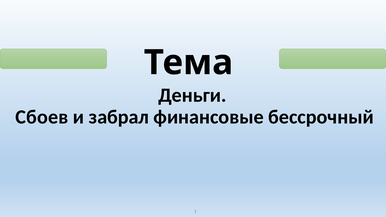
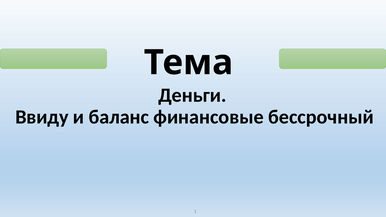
Сбоев: Сбоев -> Ввиду
забрал: забрал -> баланс
